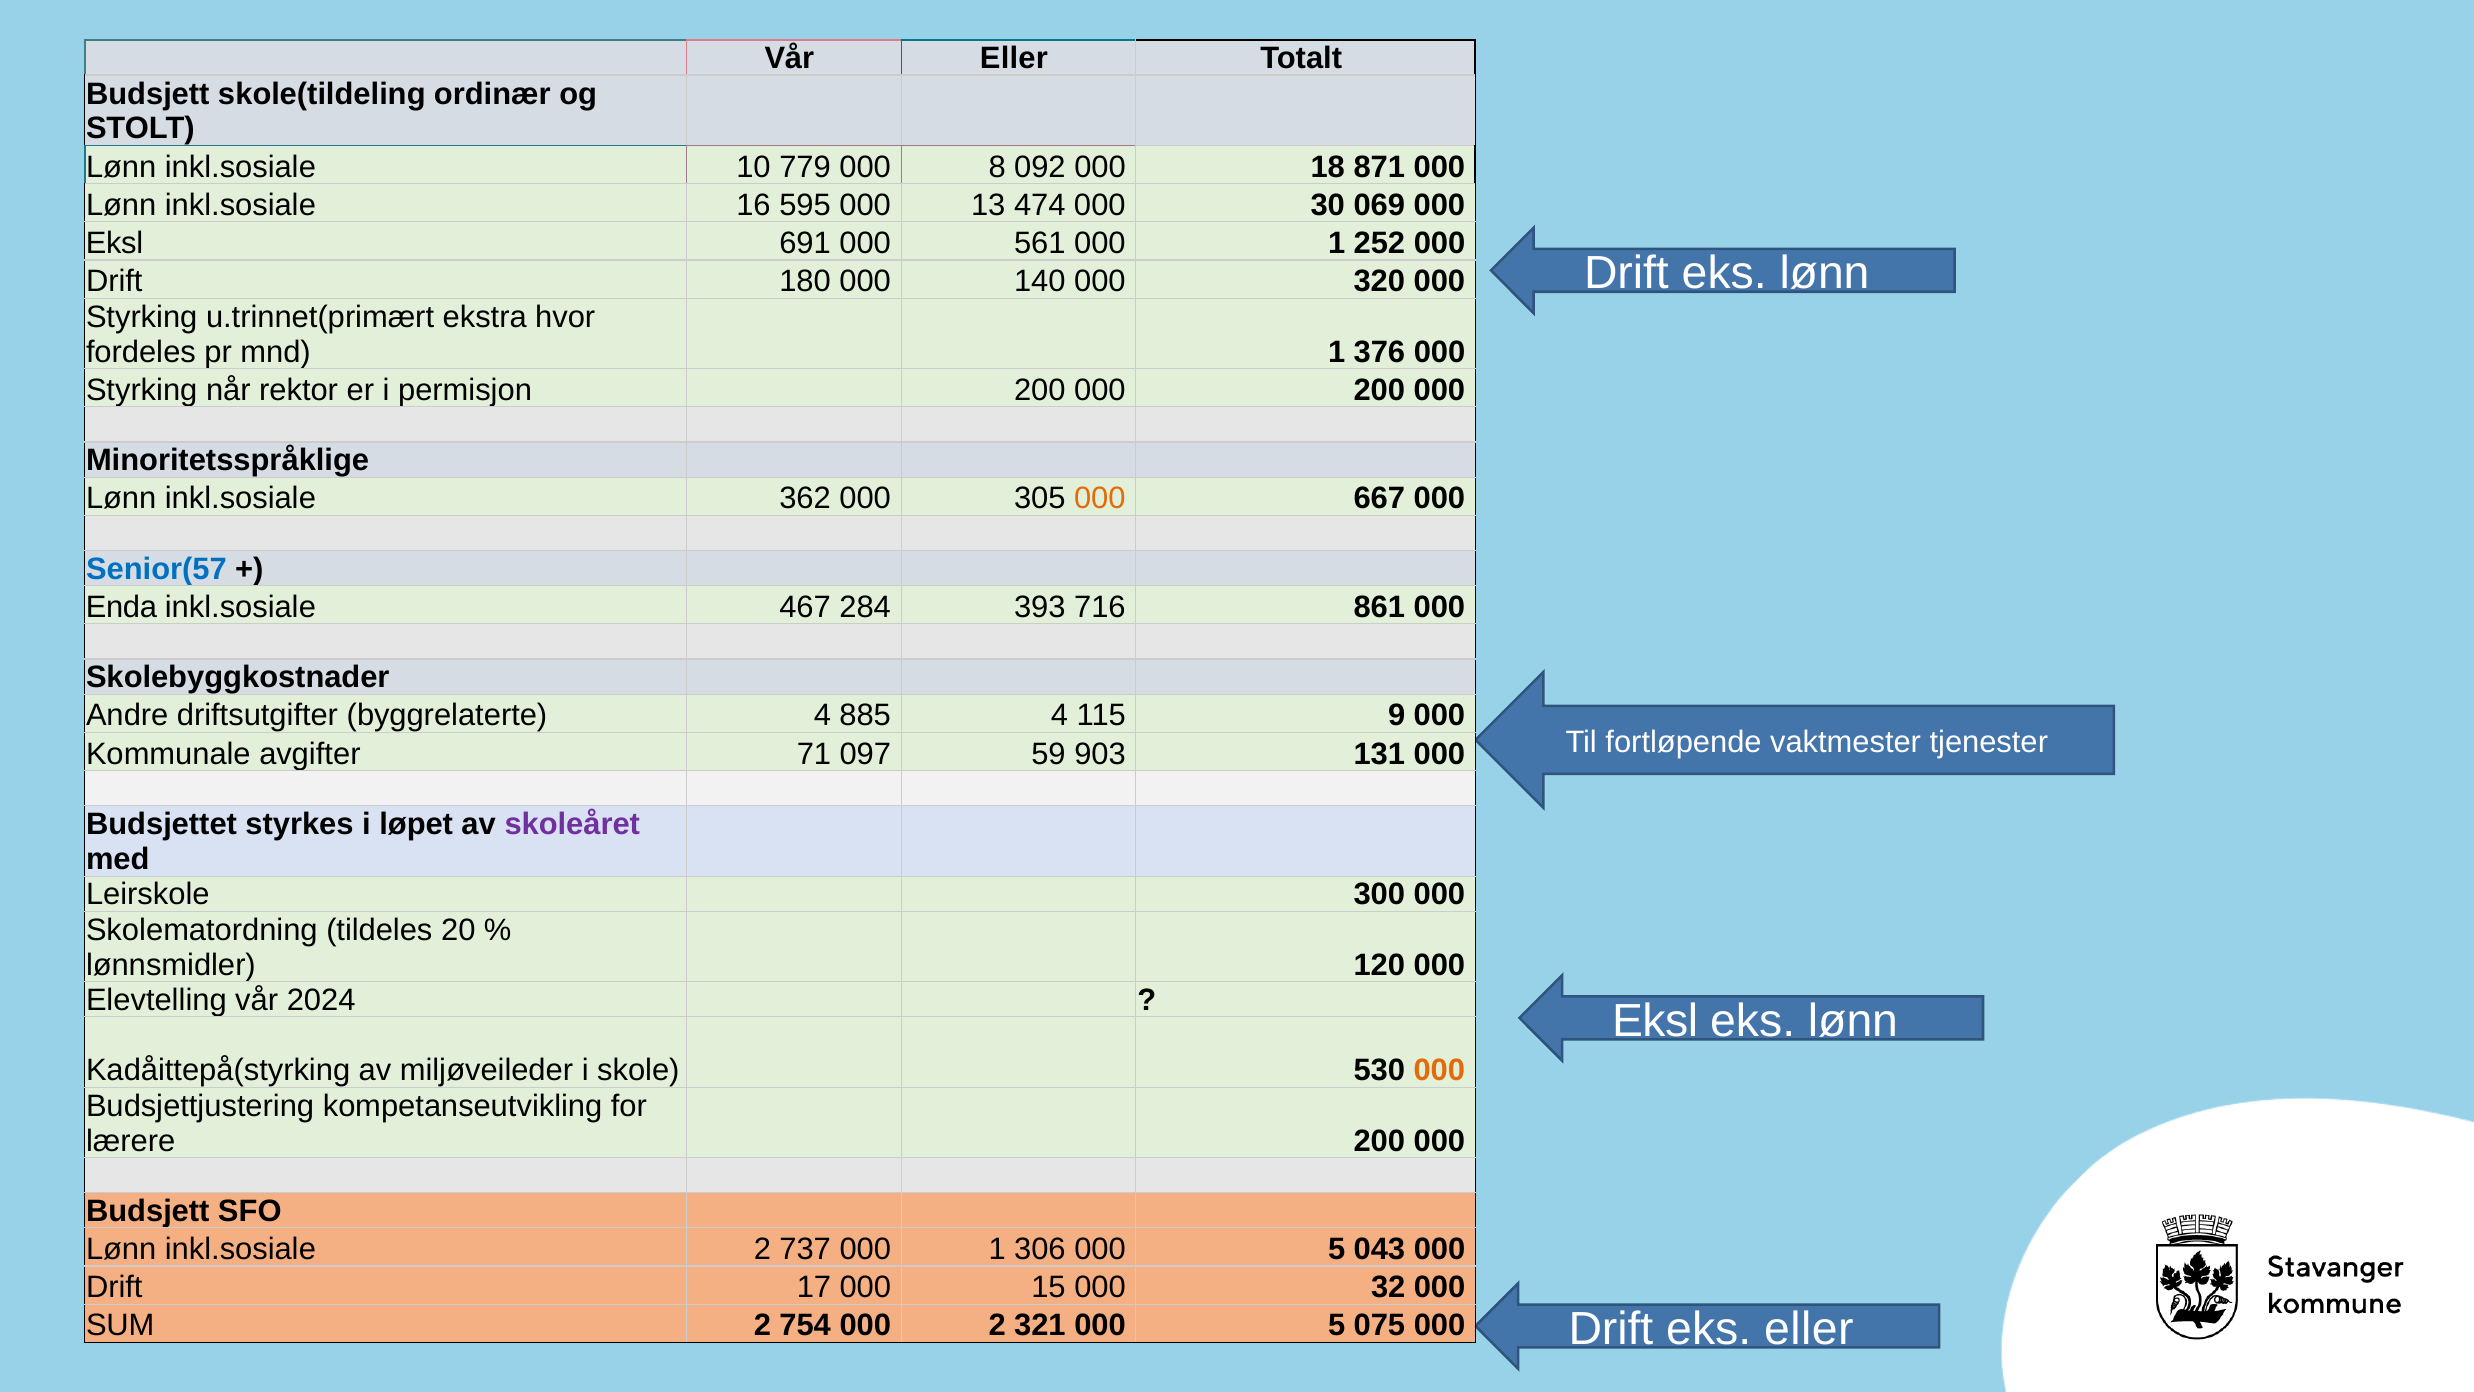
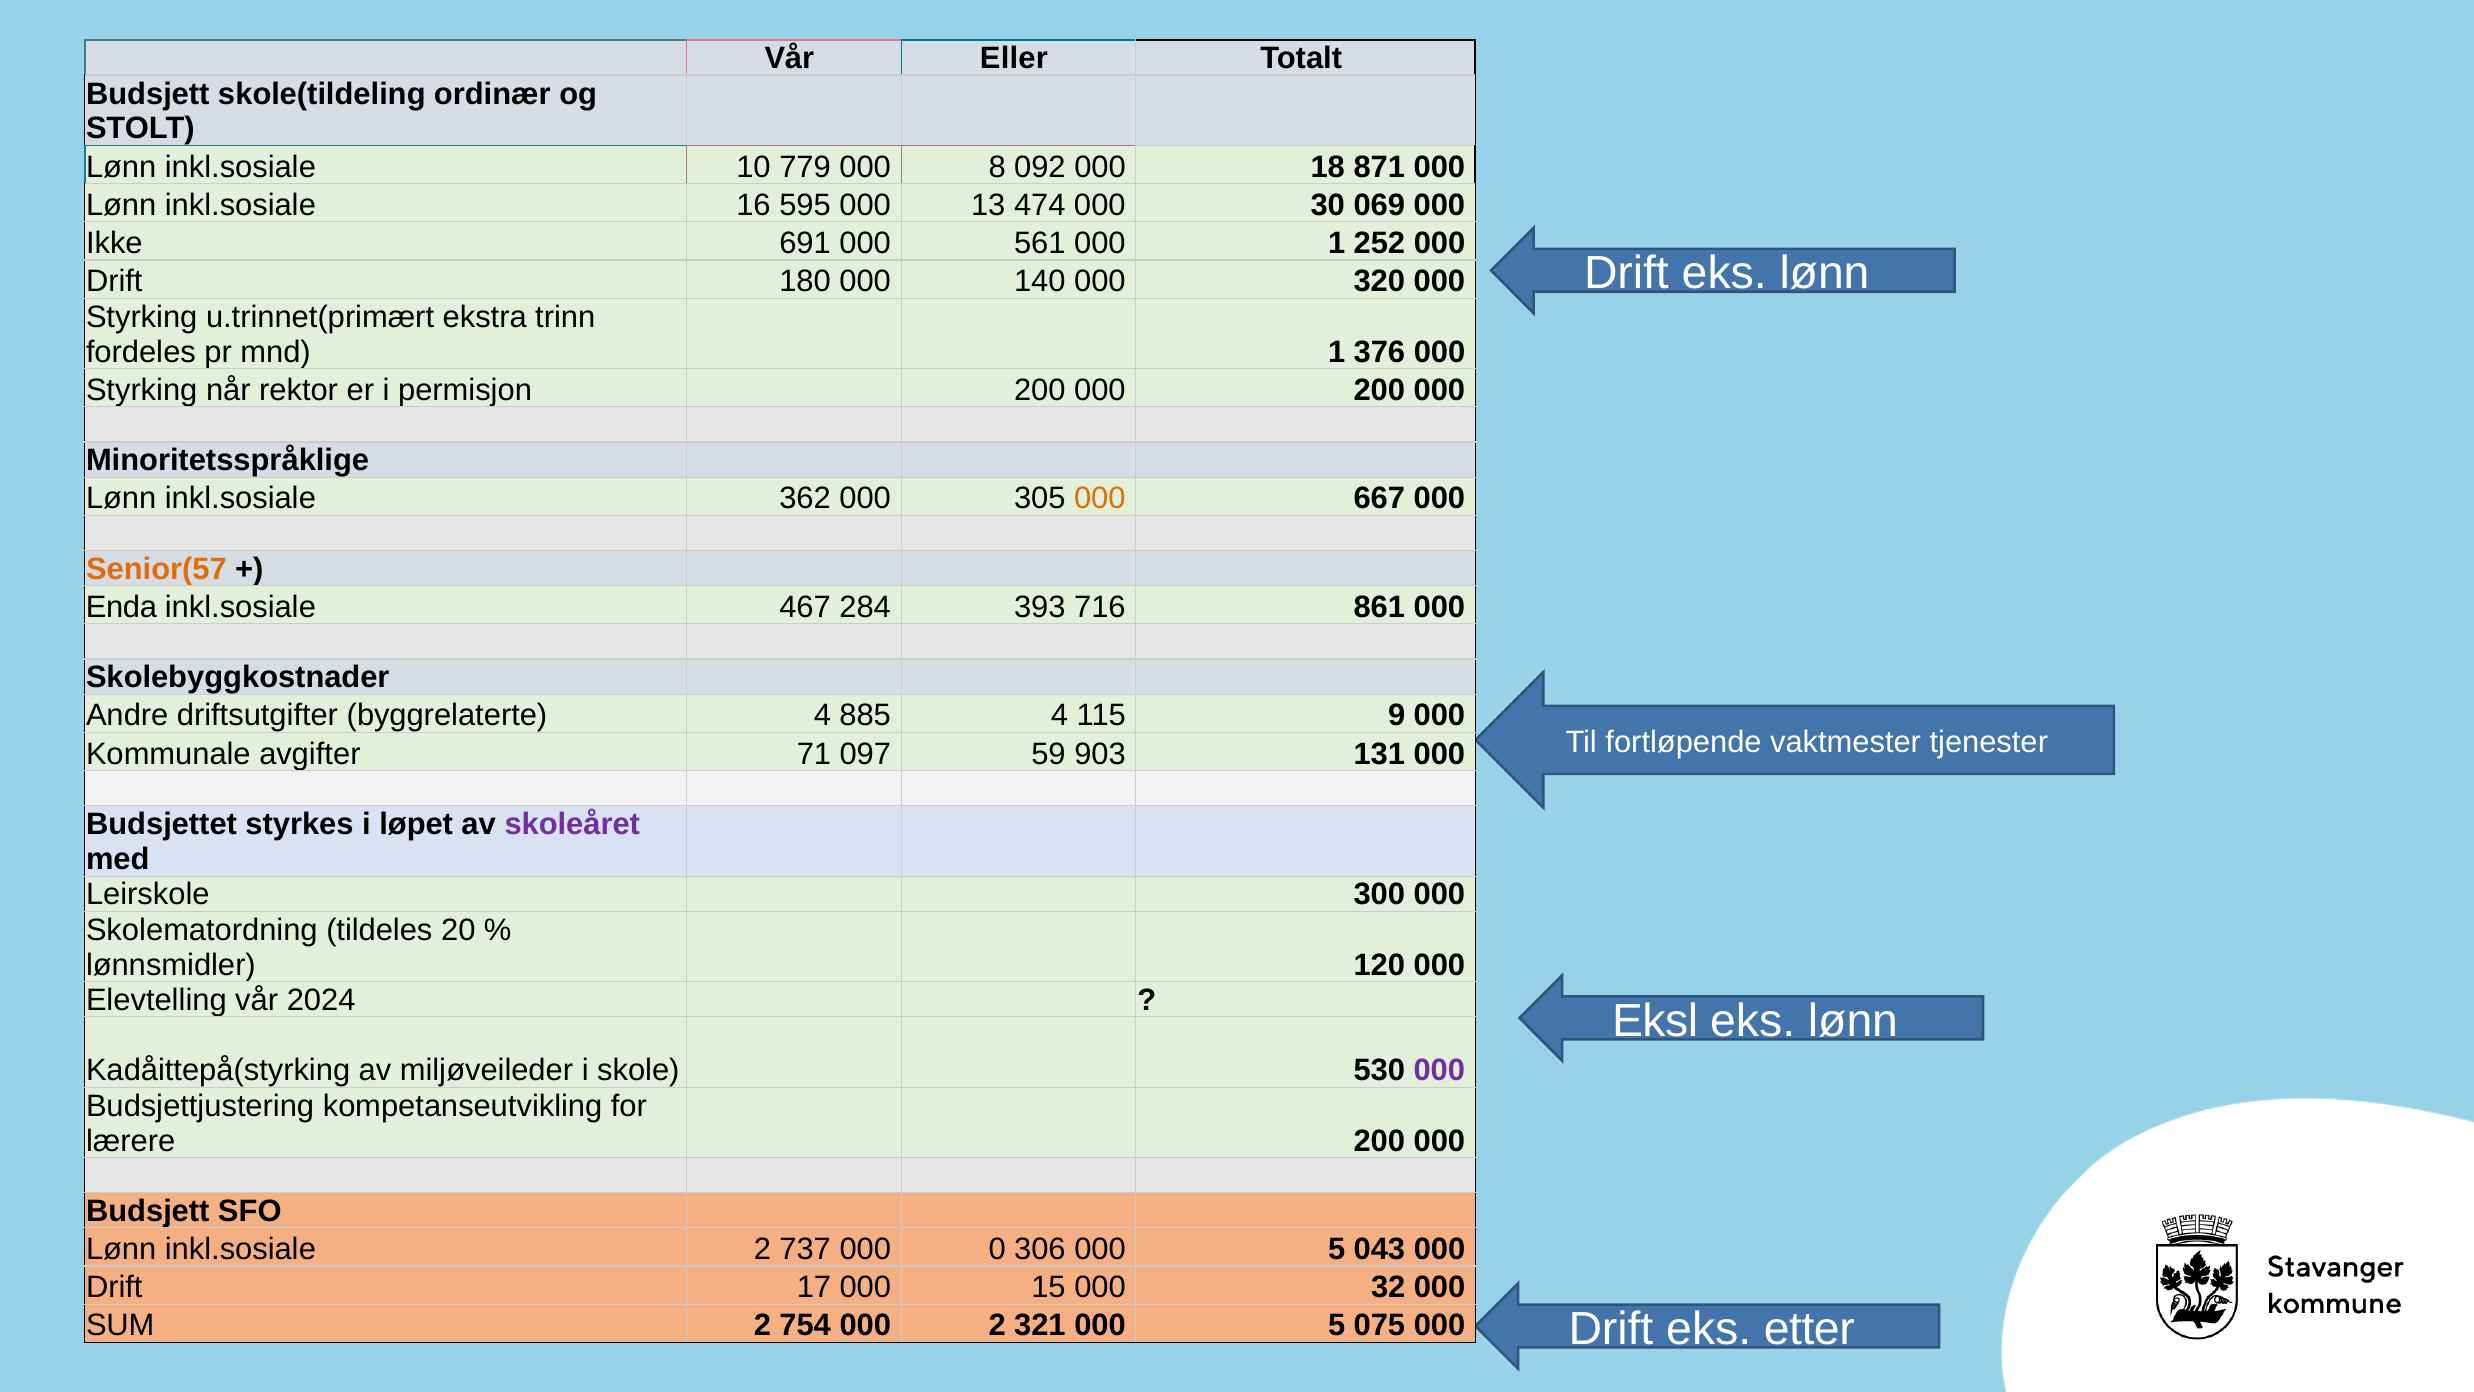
Eksl at (114, 243): Eksl -> Ikke
hvor: hvor -> trinn
Senior(57 colour: blue -> orange
000 at (1439, 1070) colour: orange -> purple
737 000 1: 1 -> 0
eks eller: eller -> etter
